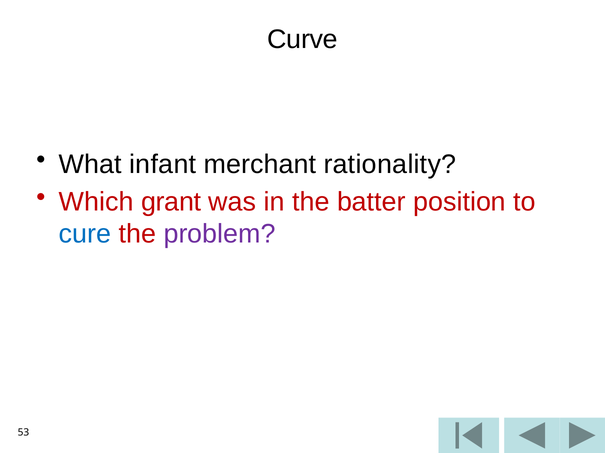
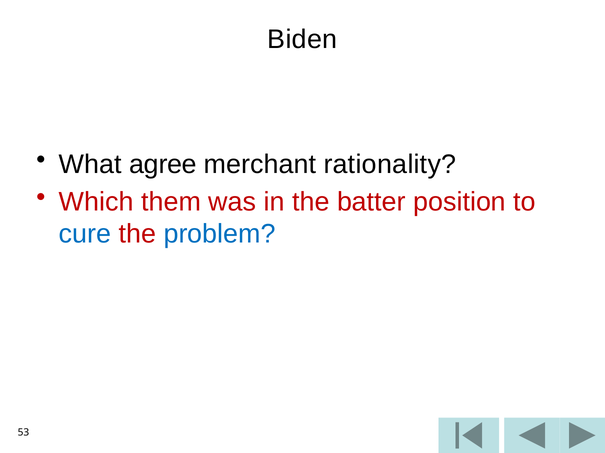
Curve: Curve -> Biden
infant: infant -> agree
grant: grant -> them
problem colour: purple -> blue
